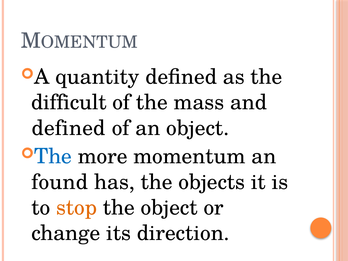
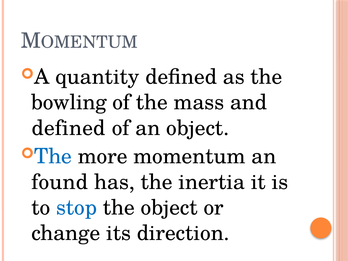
difficult: difficult -> bowling
objects: objects -> inertia
stop colour: orange -> blue
